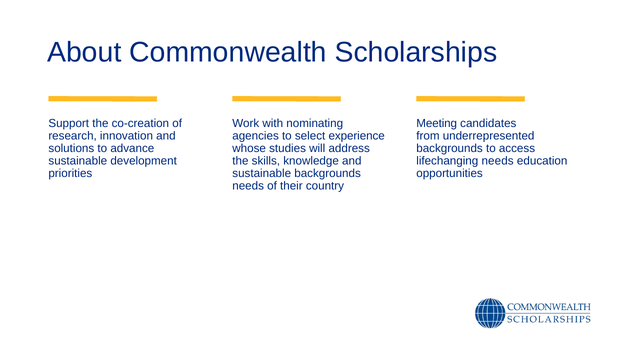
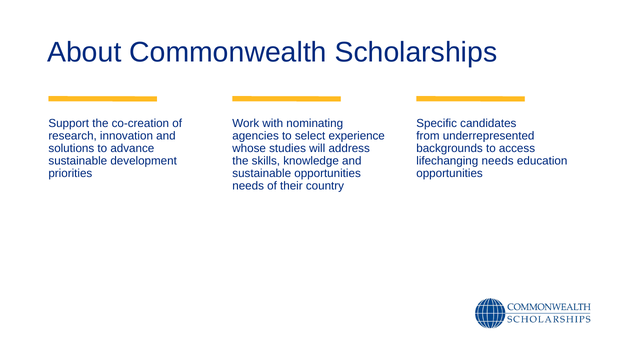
Meeting: Meeting -> Specific
sustainable backgrounds: backgrounds -> opportunities
